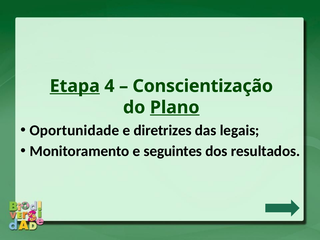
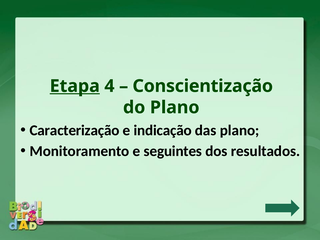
Plano at (175, 107) underline: present -> none
Oportunidade: Oportunidade -> Caracterização
diretrizes: diretrizes -> indicação
das legais: legais -> plano
